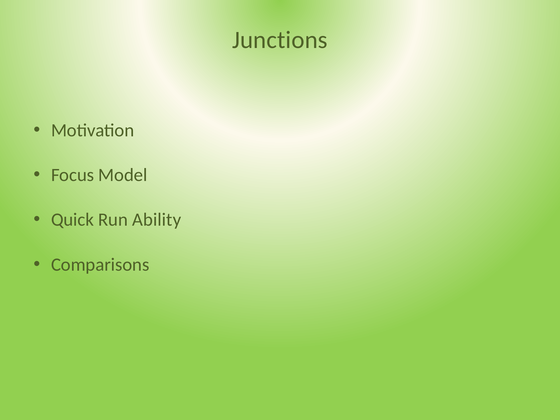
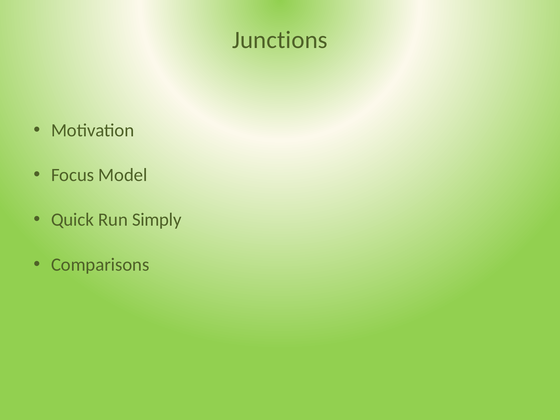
Ability: Ability -> Simply
